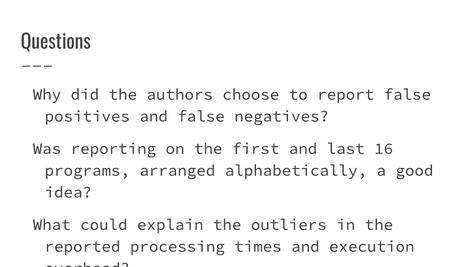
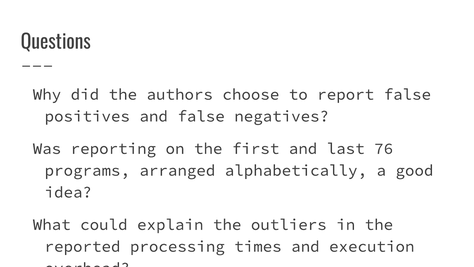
16: 16 -> 76
